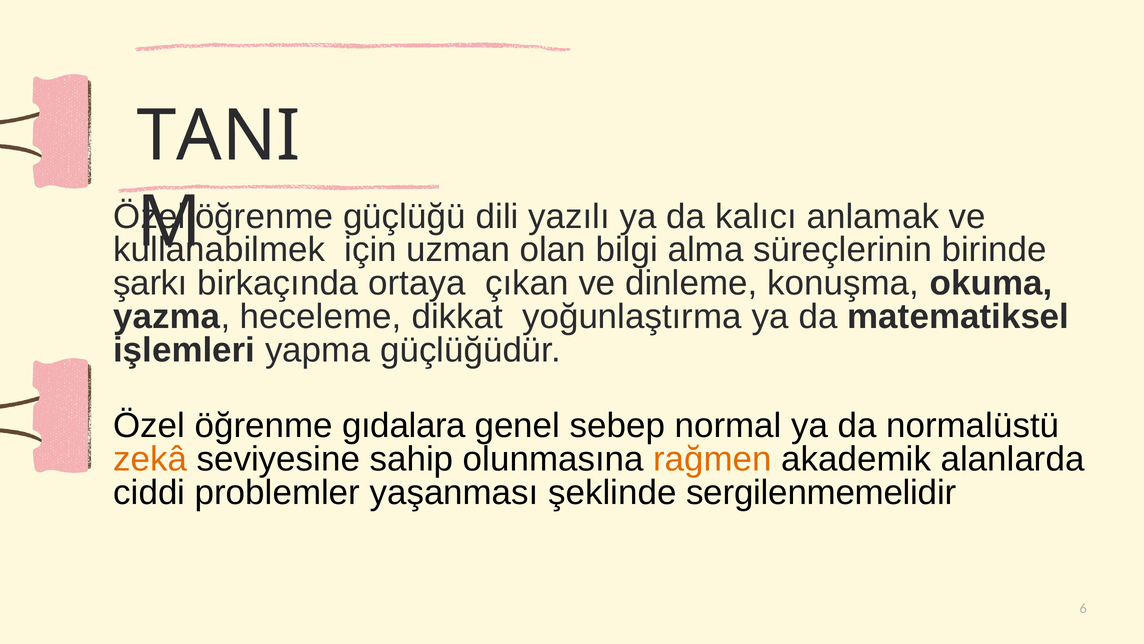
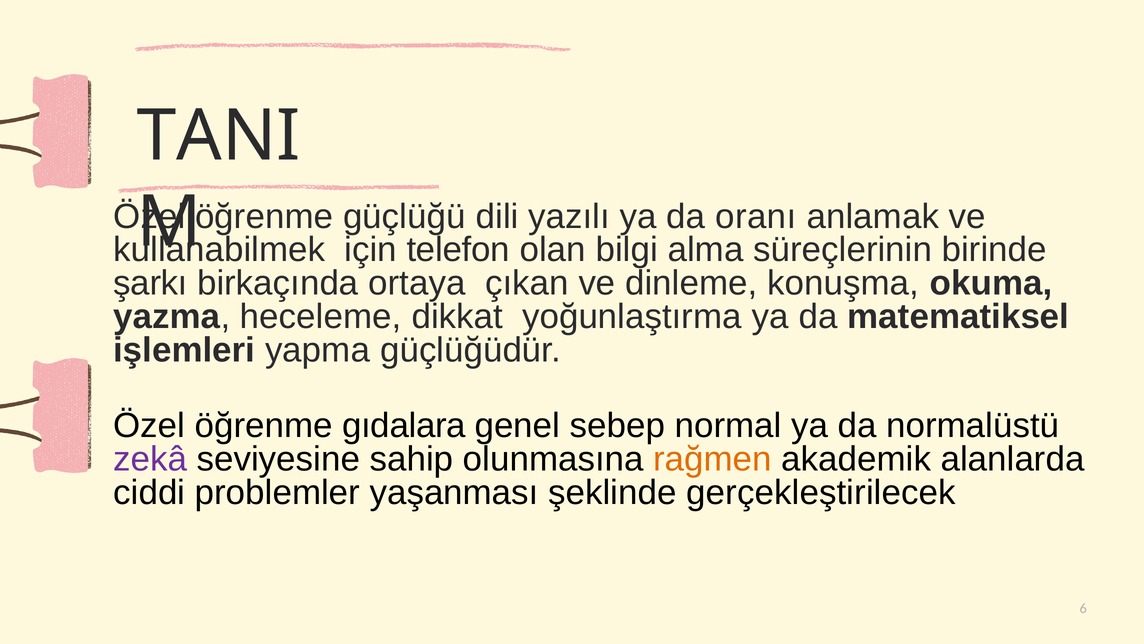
kalıcı: kalıcı -> oranı
uzman: uzman -> telefon
zekâ colour: orange -> purple
sergilenmemelidir: sergilenmemelidir -> gerçekleştirilecek
